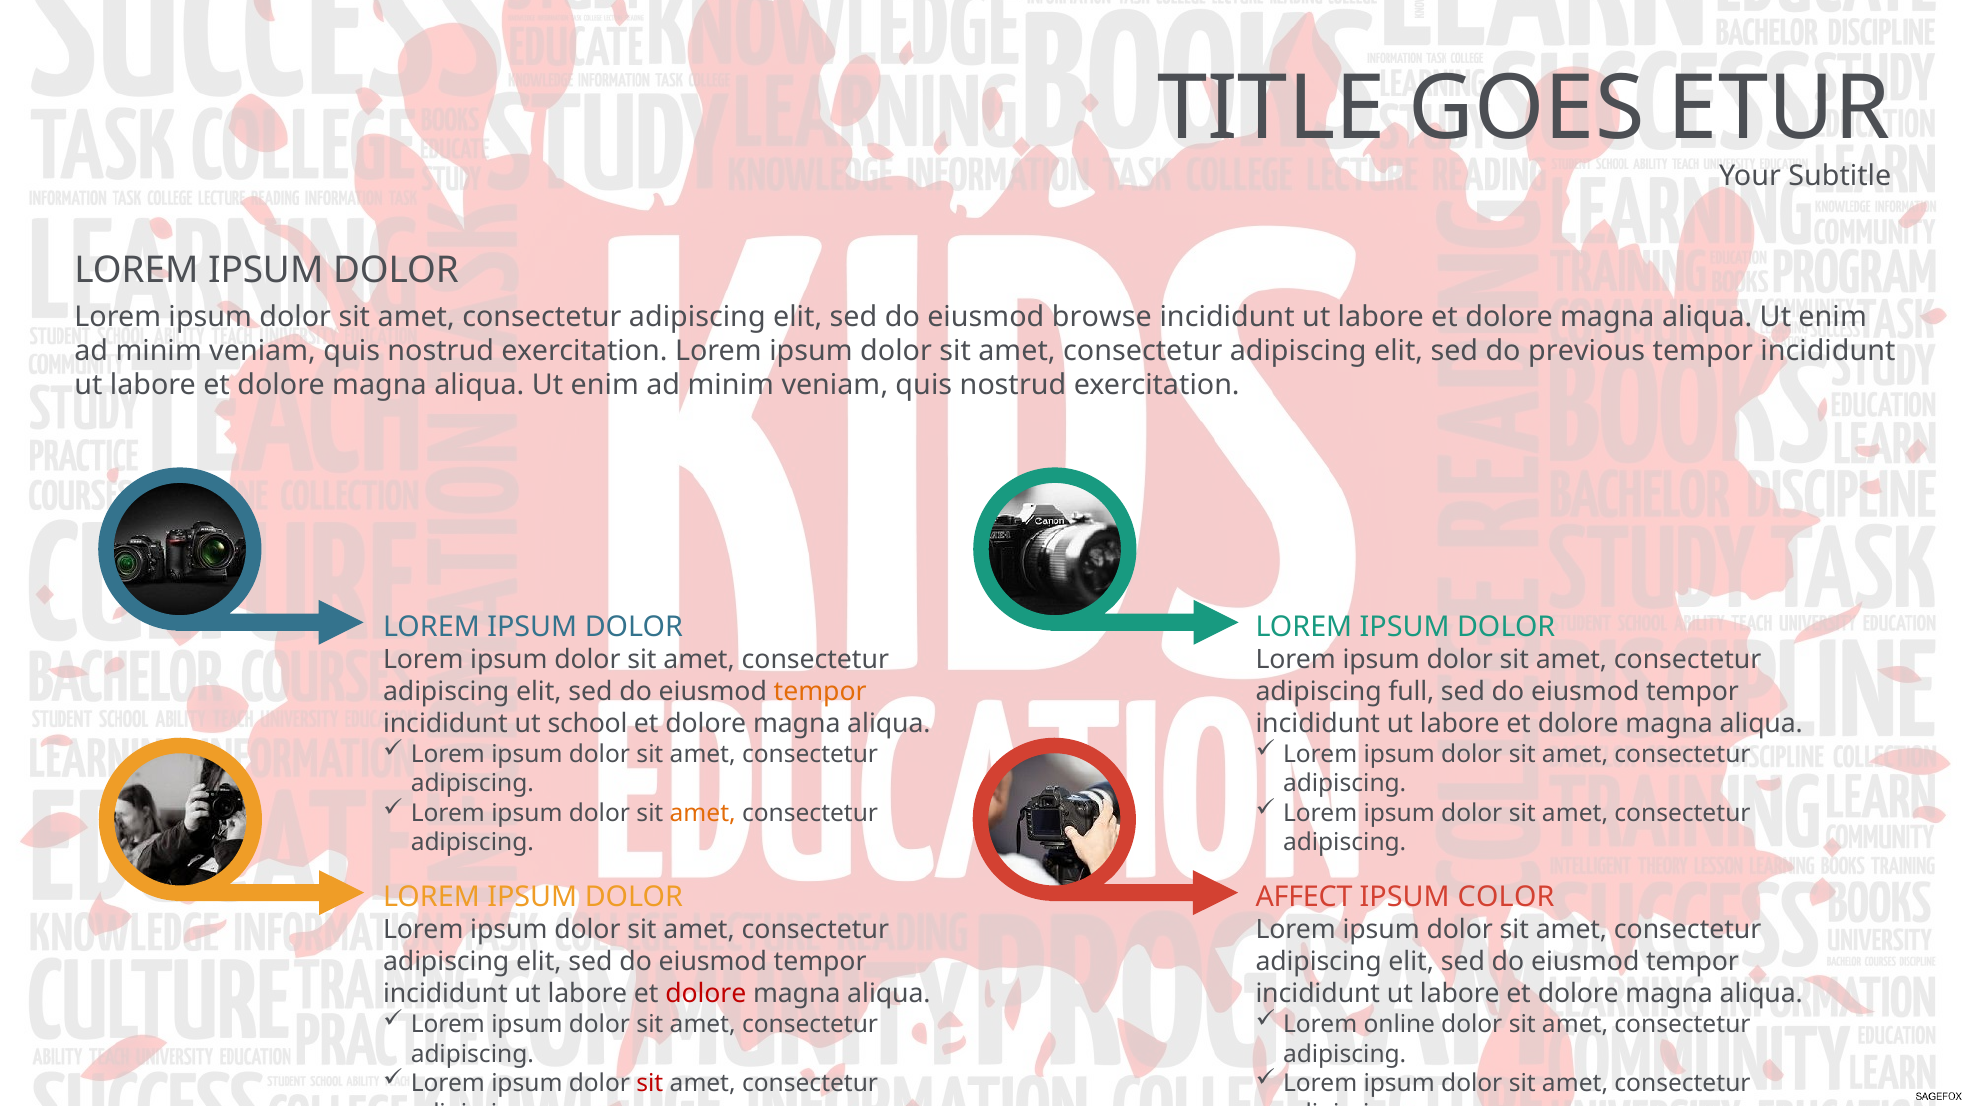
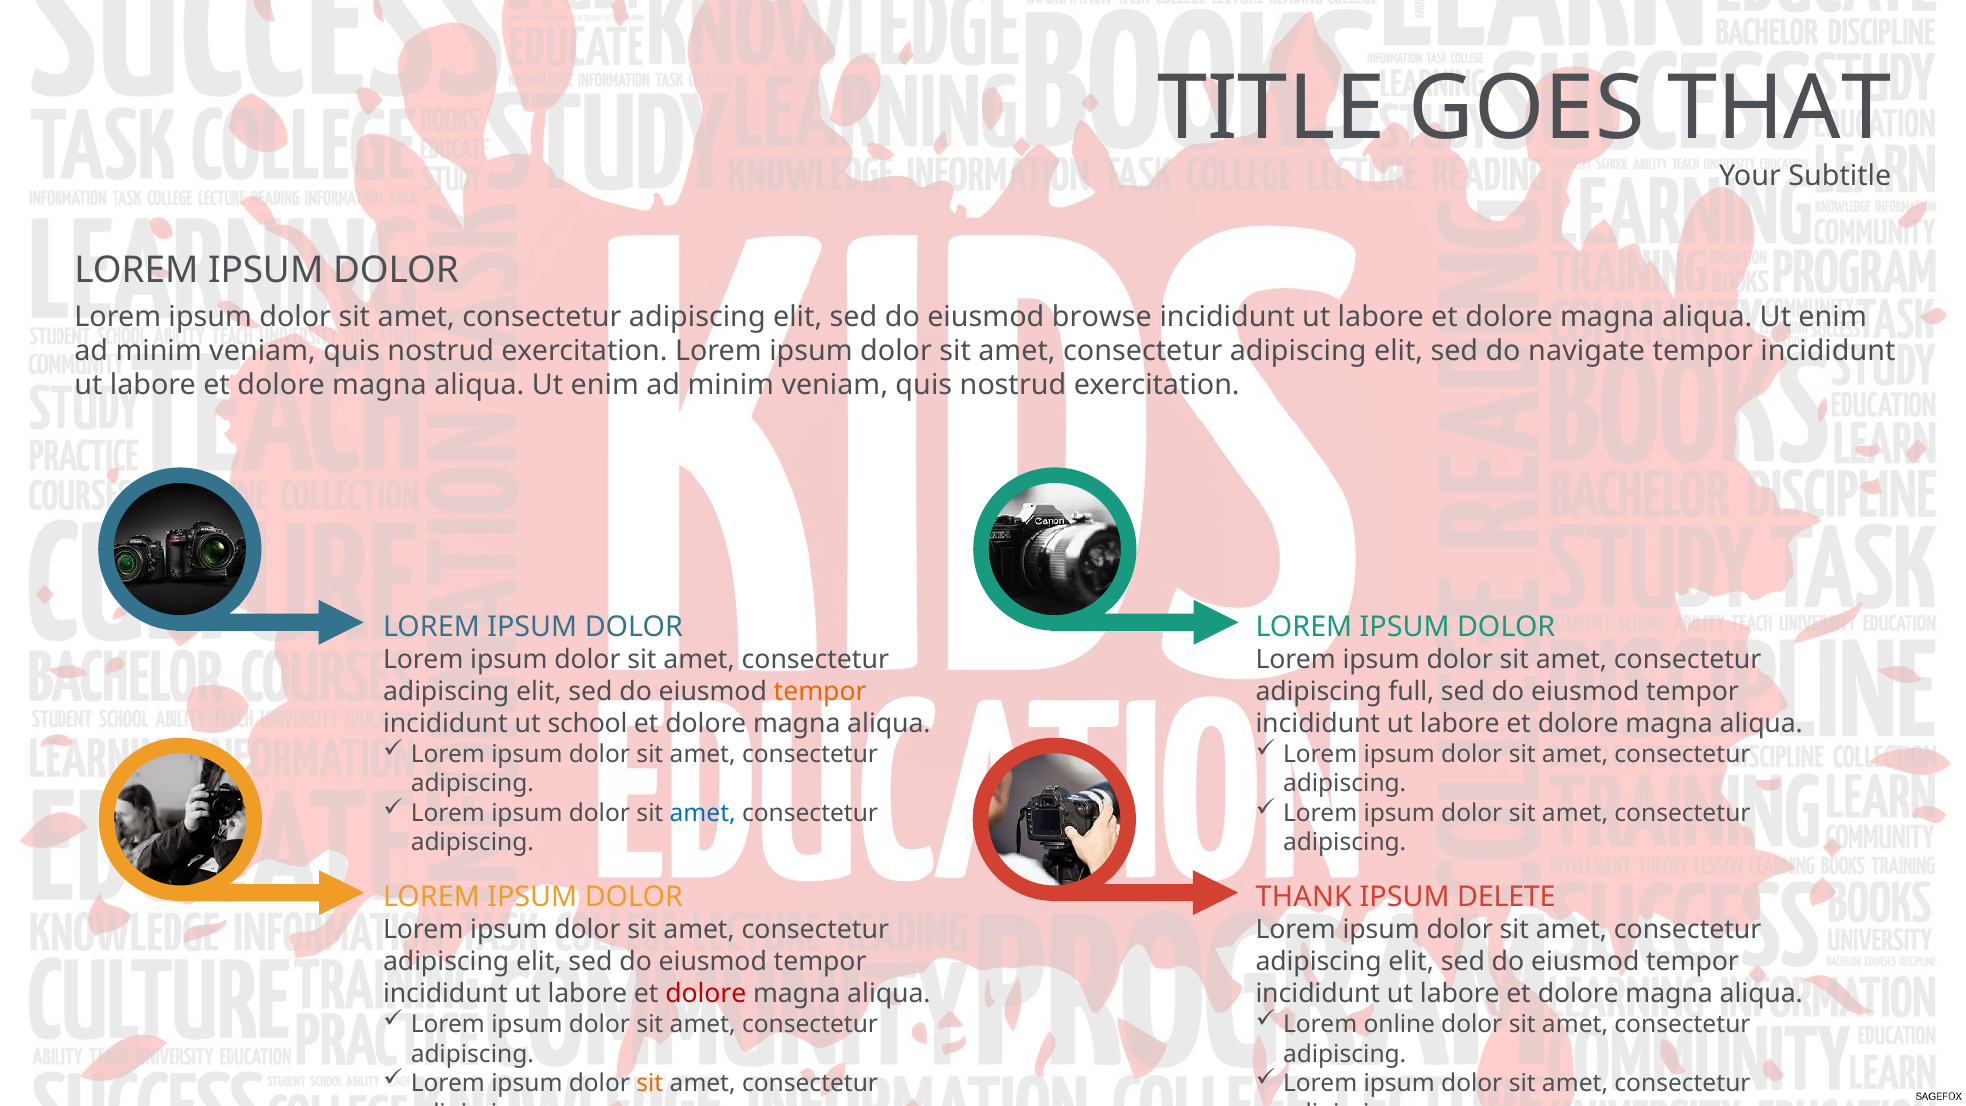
ETUR: ETUR -> THAT
previous: previous -> navigate
amet at (703, 813) colour: orange -> blue
AFFECT: AFFECT -> THANK
COLOR: COLOR -> DELETE
sit at (650, 1083) colour: red -> orange
